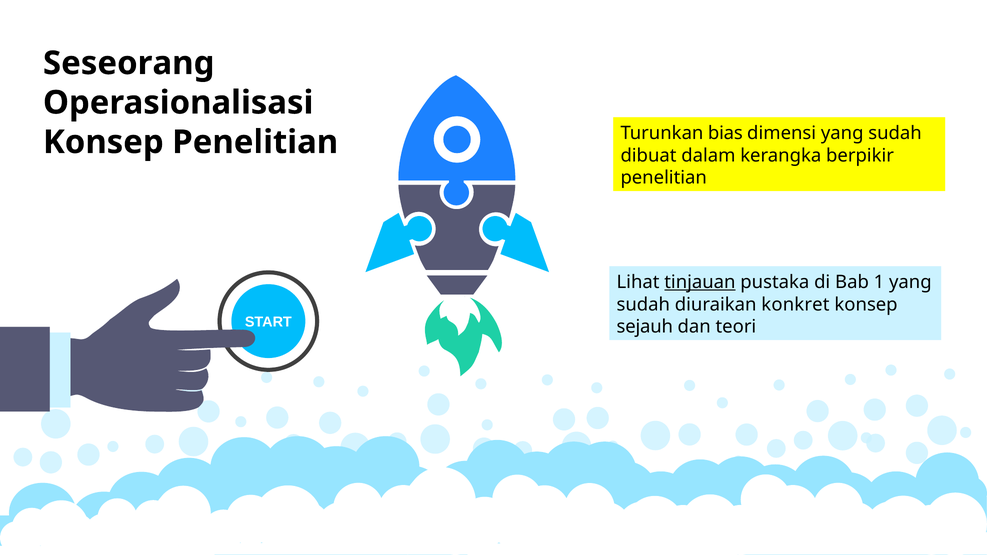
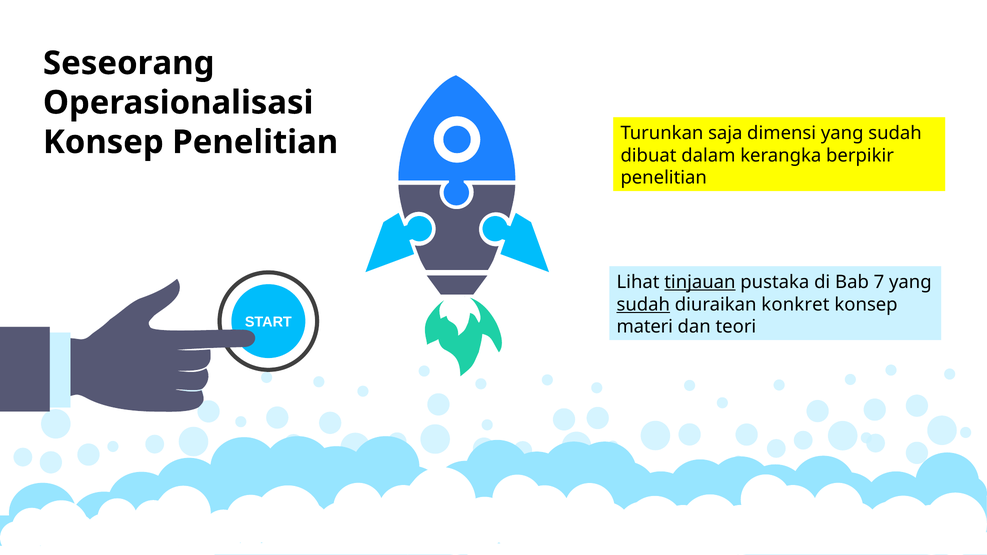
bias: bias -> saja
1: 1 -> 7
sudah at (643, 305) underline: none -> present
sejauh: sejauh -> materi
